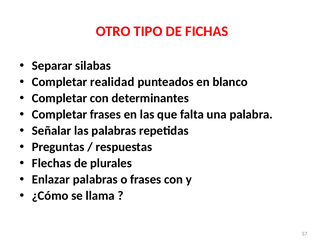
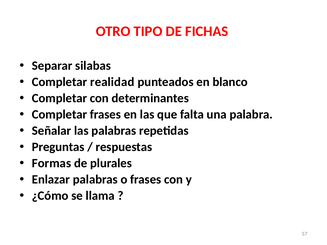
Flechas: Flechas -> Formas
